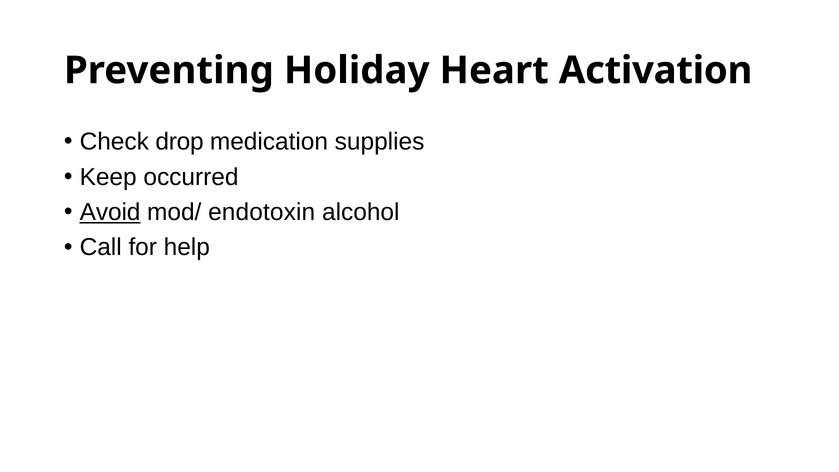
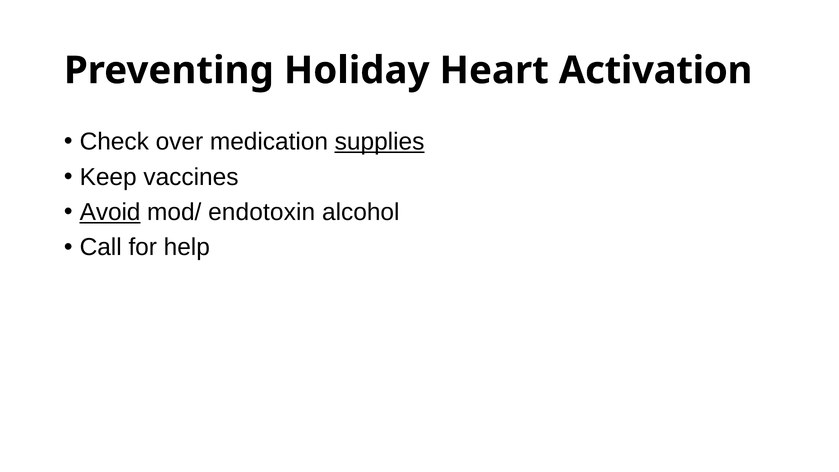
drop: drop -> over
supplies underline: none -> present
occurred: occurred -> vaccines
